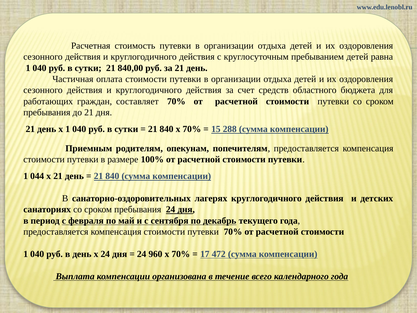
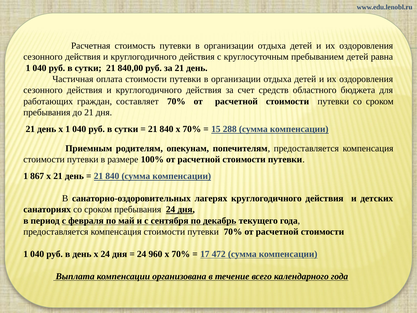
044: 044 -> 867
